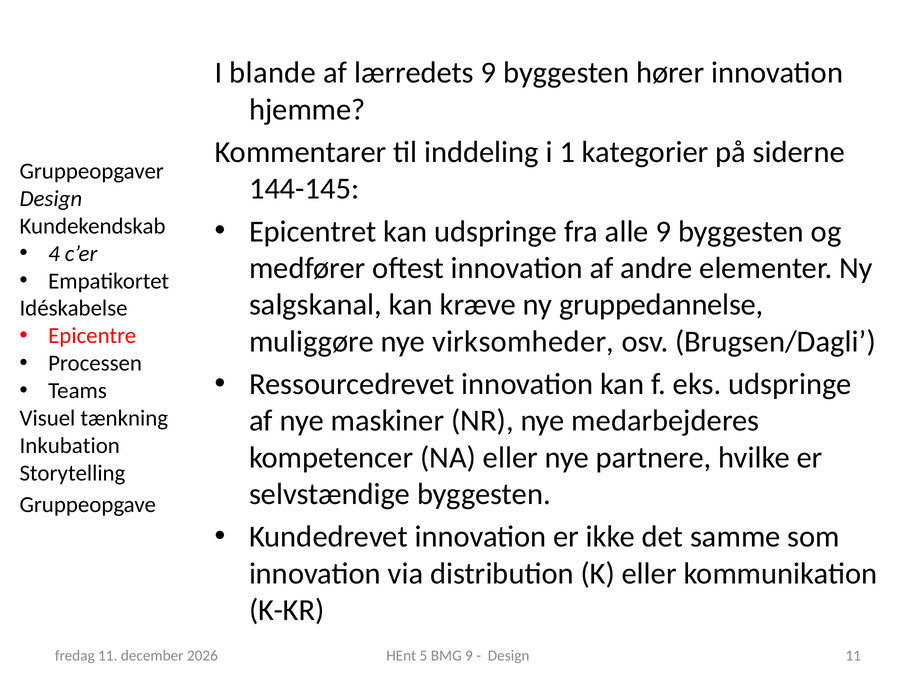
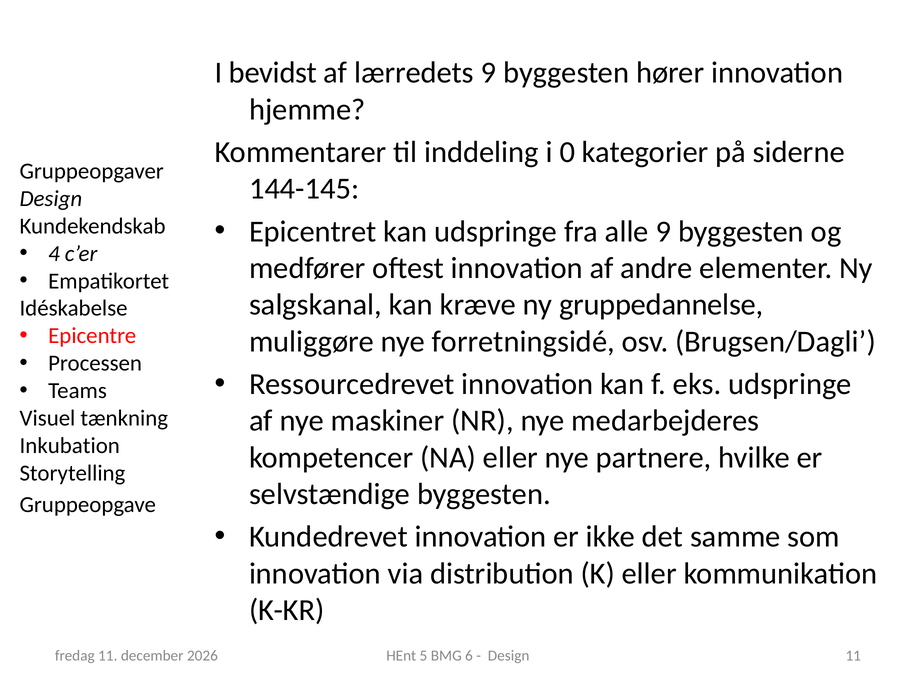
blande: blande -> bevidst
1: 1 -> 0
virksomheder: virksomheder -> forretningsidé
BMG 9: 9 -> 6
